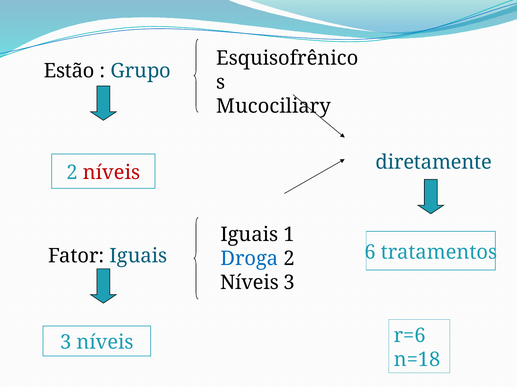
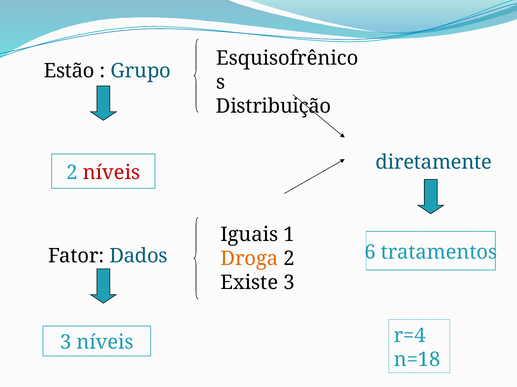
Mucociliary: Mucociliary -> Distribuição
Fator Iguais: Iguais -> Dados
Droga colour: blue -> orange
Níveis at (249, 283): Níveis -> Existe
r=6: r=6 -> r=4
